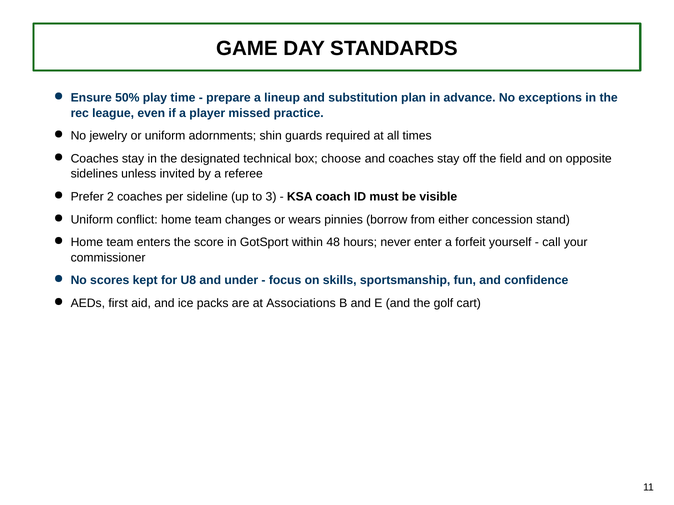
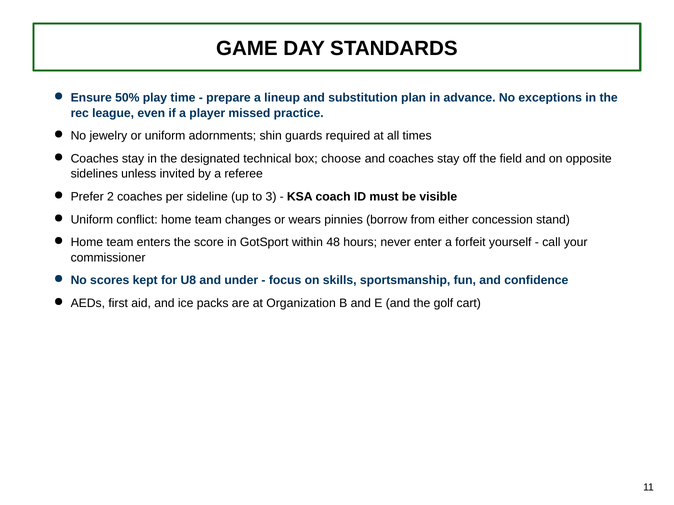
Associations: Associations -> Organization
